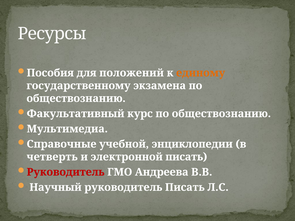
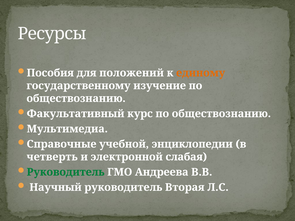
экзамена: экзамена -> изучение
электронной писать: писать -> слабая
Руководитель at (66, 172) colour: red -> green
руководитель Писать: Писать -> Вторая
